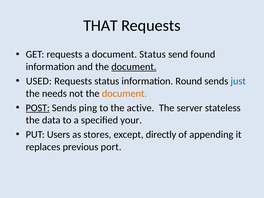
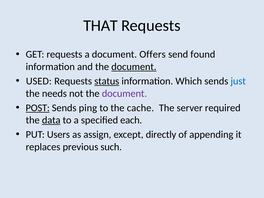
document Status: Status -> Offers
status at (107, 81) underline: none -> present
Round: Round -> Which
document at (124, 93) colour: orange -> purple
active: active -> cache
stateless: stateless -> required
data underline: none -> present
your: your -> each
stores: stores -> assign
port: port -> such
